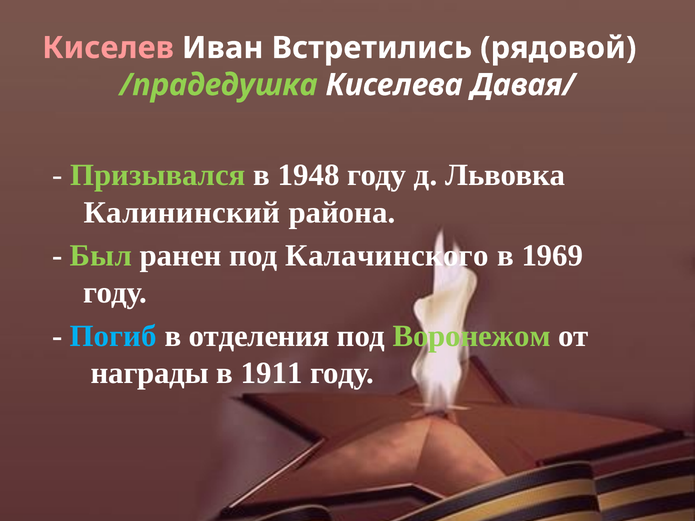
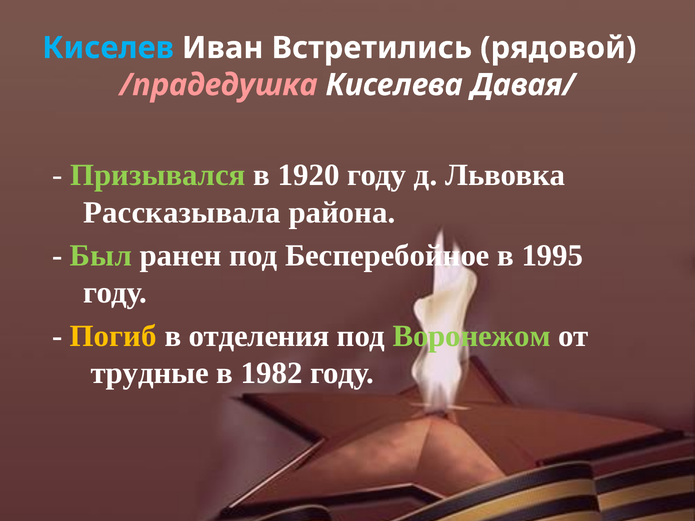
Киселев colour: pink -> light blue
/прадедушка colour: light green -> pink
1948: 1948 -> 1920
Калининский: Калининский -> Рассказывала
Калачинского: Калачинского -> Бесперебойное
1969: 1969 -> 1995
Погиб colour: light blue -> yellow
награды: награды -> трудные
1911: 1911 -> 1982
